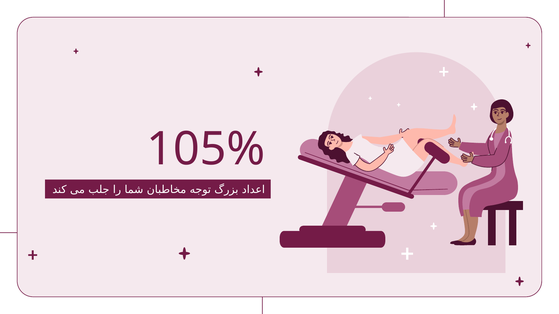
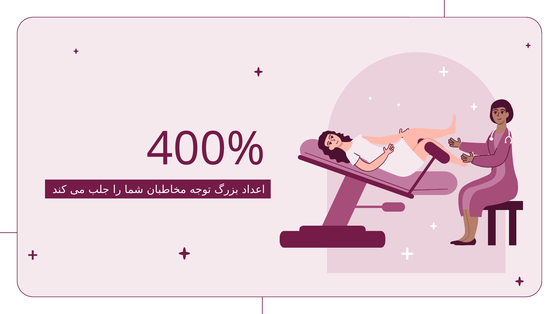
105%: 105% -> 400%
